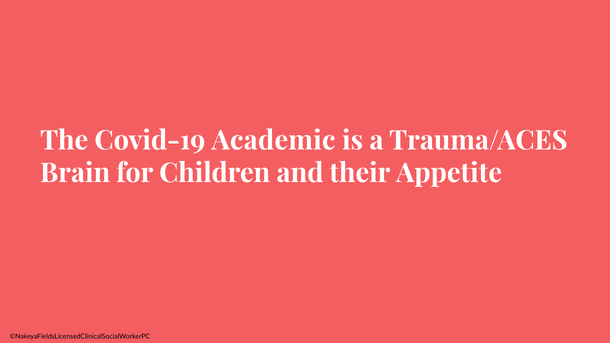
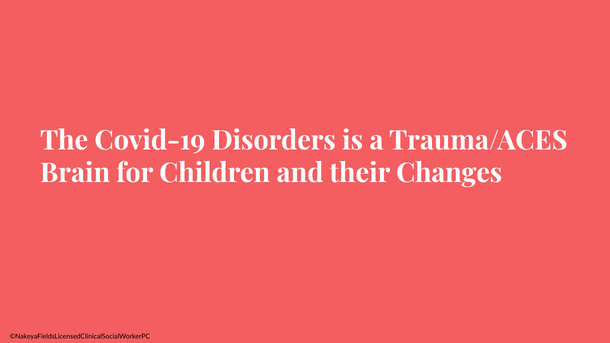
Academic: Academic -> Disorders
Appetite: Appetite -> Changes
